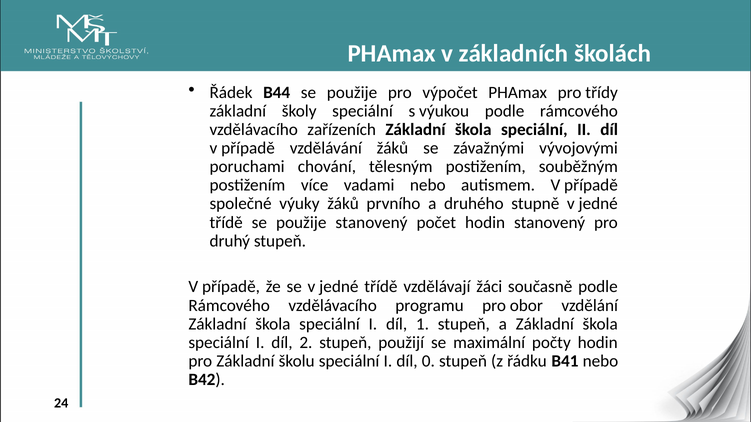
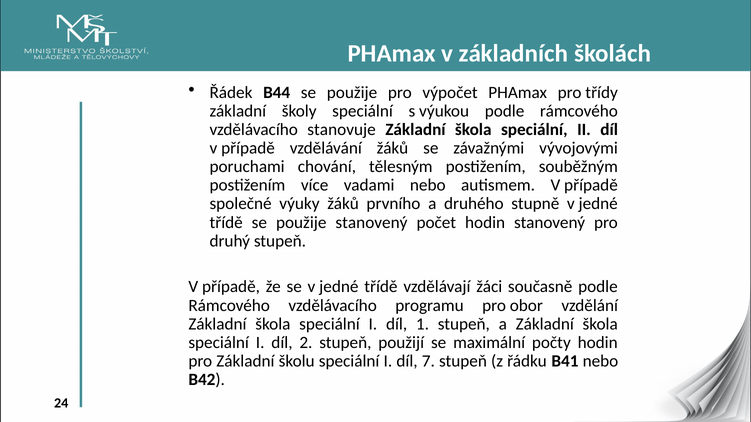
zařízeních: zařízeních -> stanovuje
0: 0 -> 7
